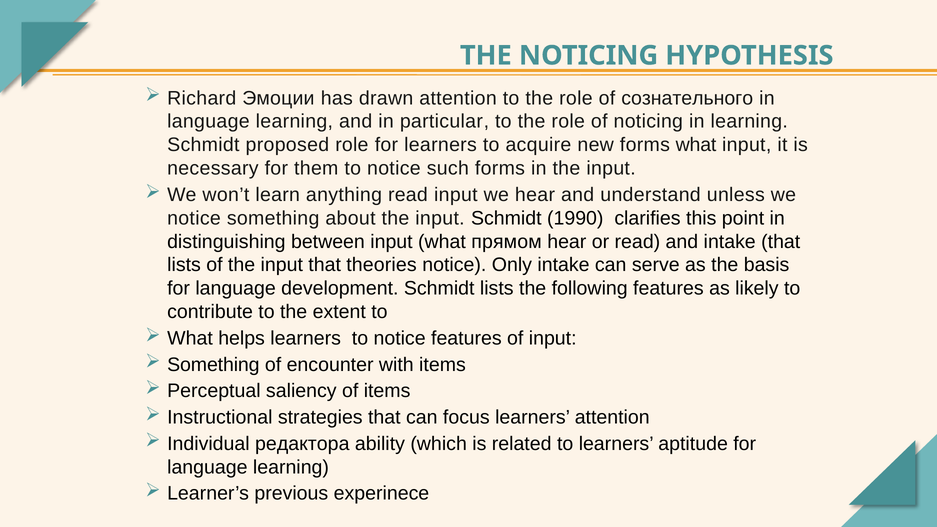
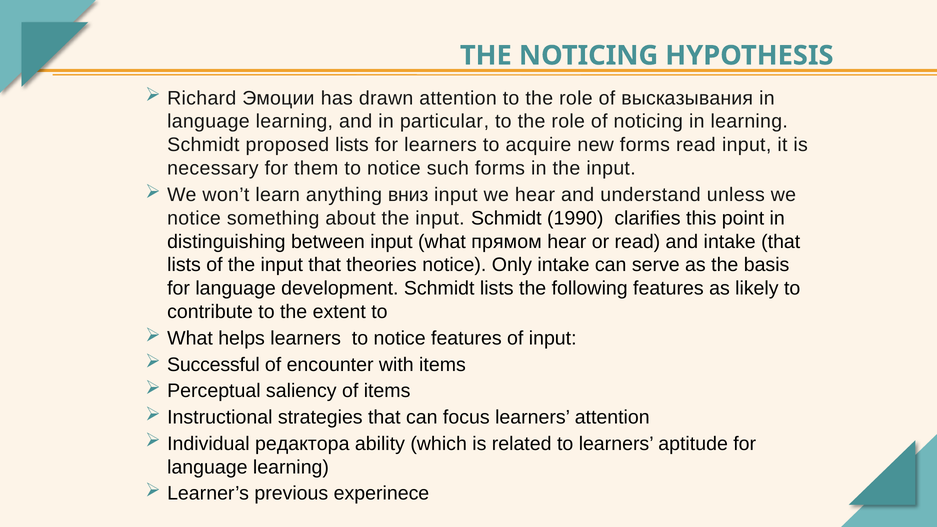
сознательного: сознательного -> высказывания
proposed role: role -> lists
forms what: what -> read
anything read: read -> вниз
Something at (213, 365): Something -> Successful
